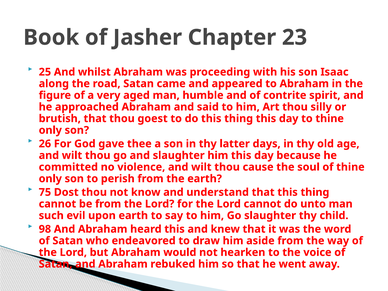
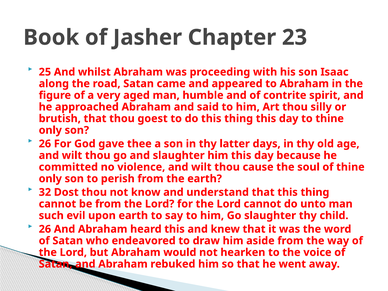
75: 75 -> 32
98 at (45, 229): 98 -> 26
